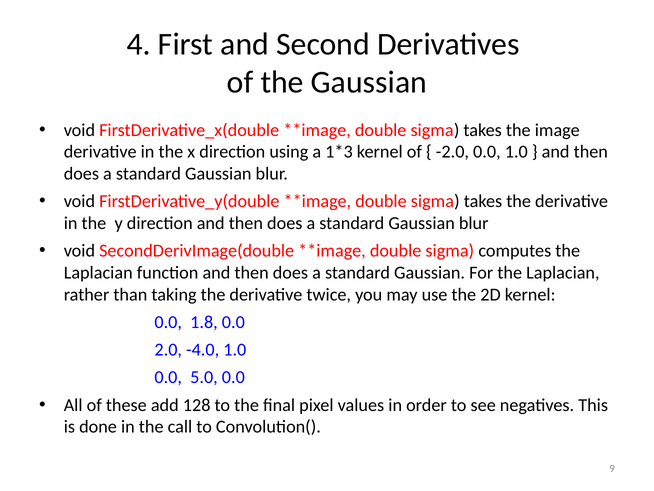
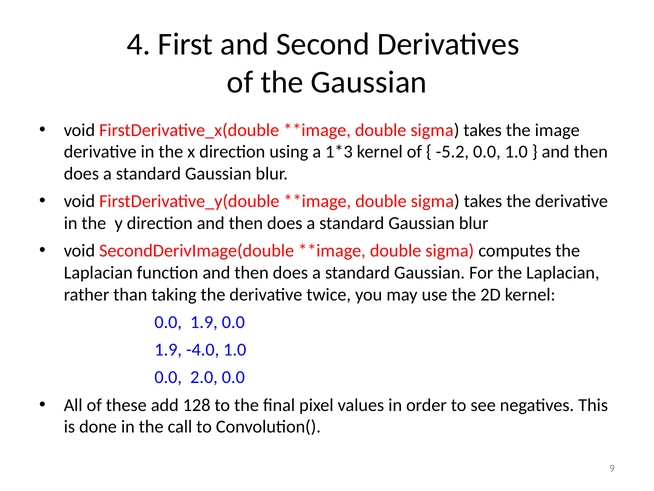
-2.0: -2.0 -> -5.2
1.8 at (204, 322): 1.8 -> 1.9
2.0 at (168, 349): 2.0 -> 1.9
5.0: 5.0 -> 2.0
